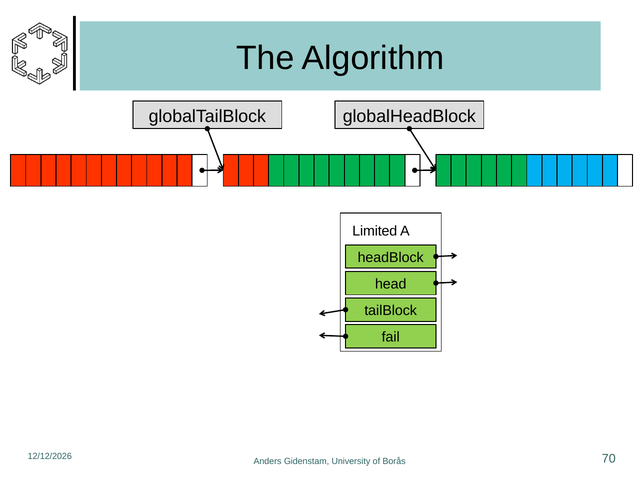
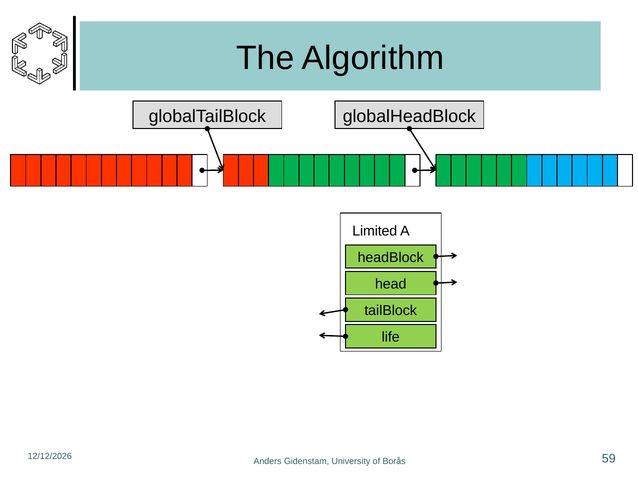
fail: fail -> life
70: 70 -> 59
